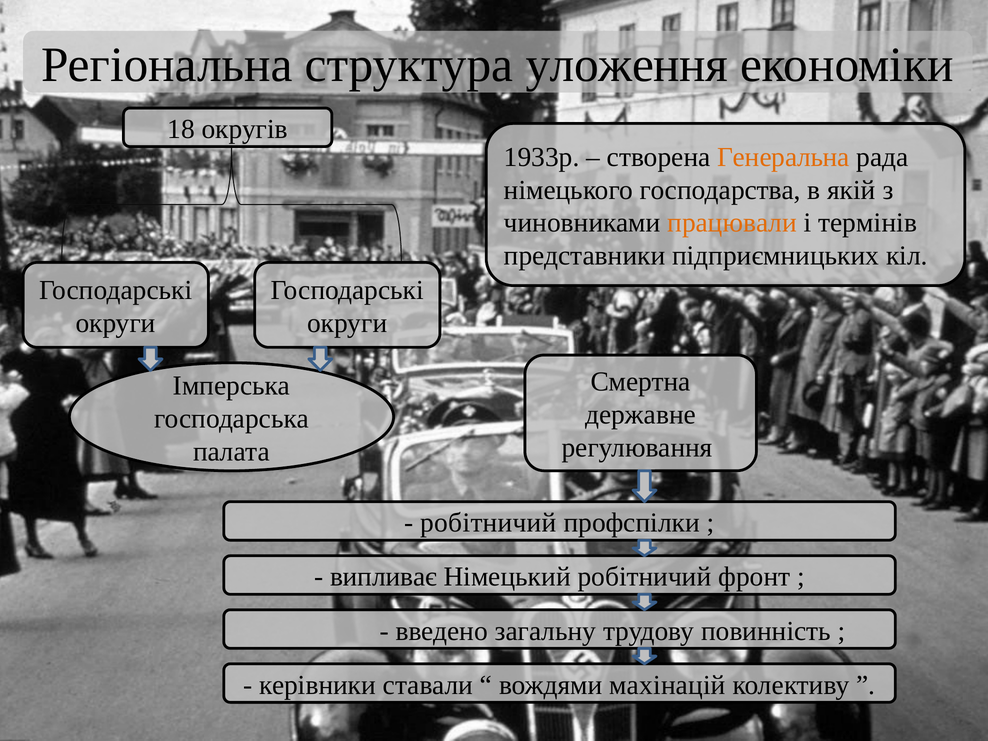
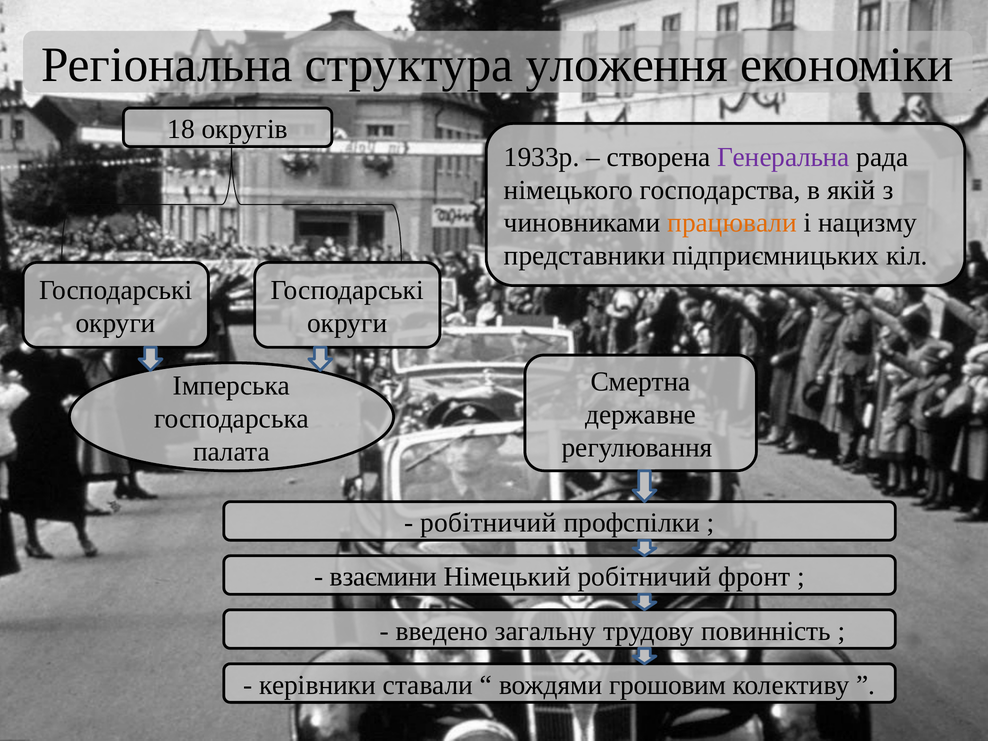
Генеральна colour: orange -> purple
термінів: термінів -> нацизму
випливає: випливає -> взаємини
махінацій: махінацій -> грошовим
